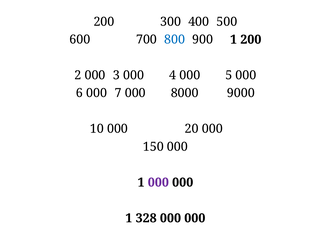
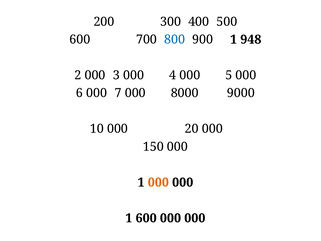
1 200: 200 -> 948
000 at (158, 182) colour: purple -> orange
1 328: 328 -> 600
